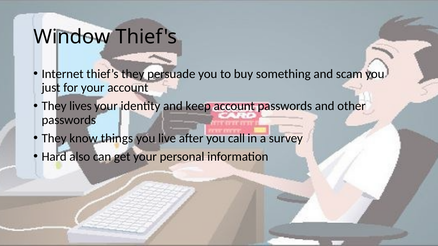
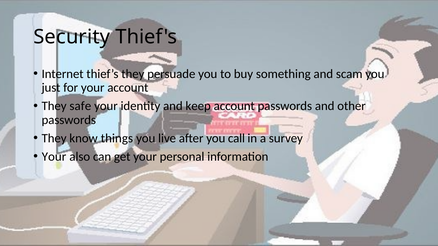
Window: Window -> Security
lives: lives -> safe
Hard at (54, 157): Hard -> Your
